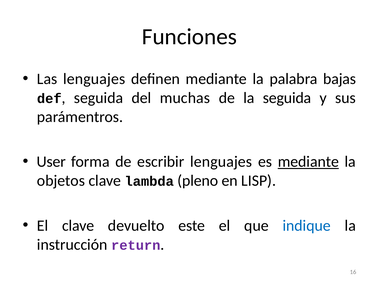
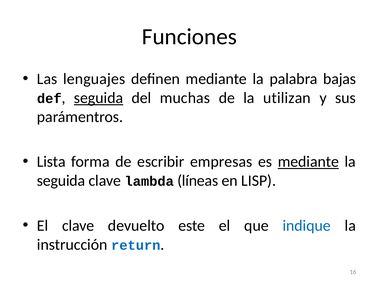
seguida at (99, 98) underline: none -> present
la seguida: seguida -> utilizan
User: User -> Lista
escribir lenguajes: lenguajes -> empresas
objetos at (61, 180): objetos -> seguida
pleno: pleno -> líneas
return colour: purple -> blue
